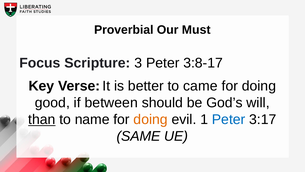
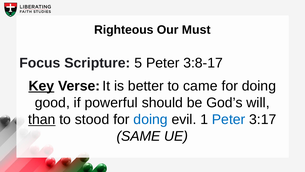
Proverbial: Proverbial -> Righteous
3: 3 -> 5
Key underline: none -> present
between: between -> powerful
name: name -> stood
doing at (151, 119) colour: orange -> blue
